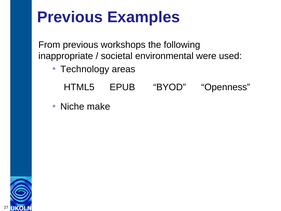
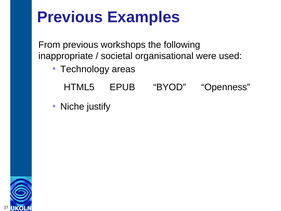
environmental: environmental -> organisational
make: make -> justify
